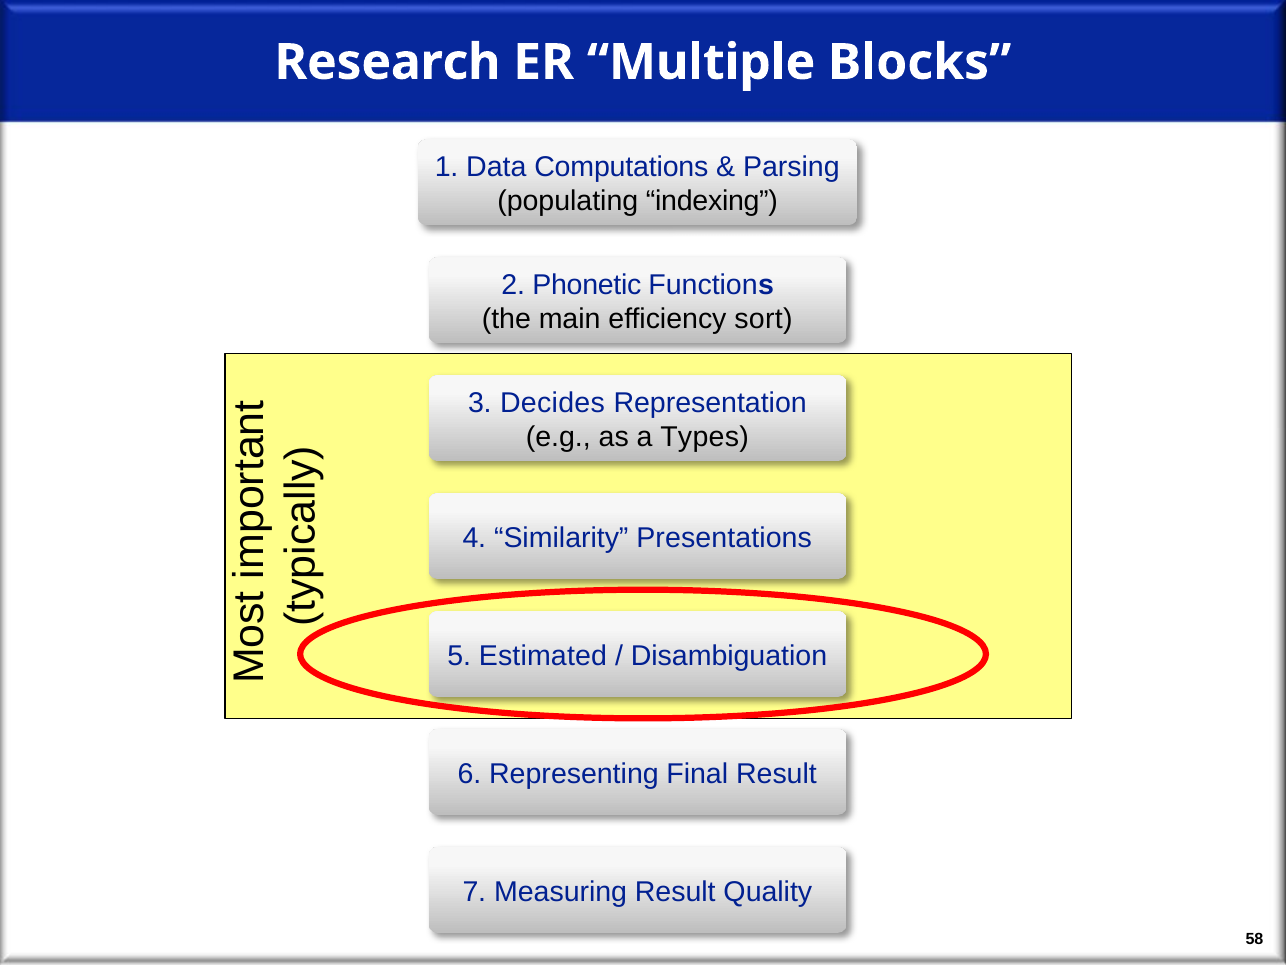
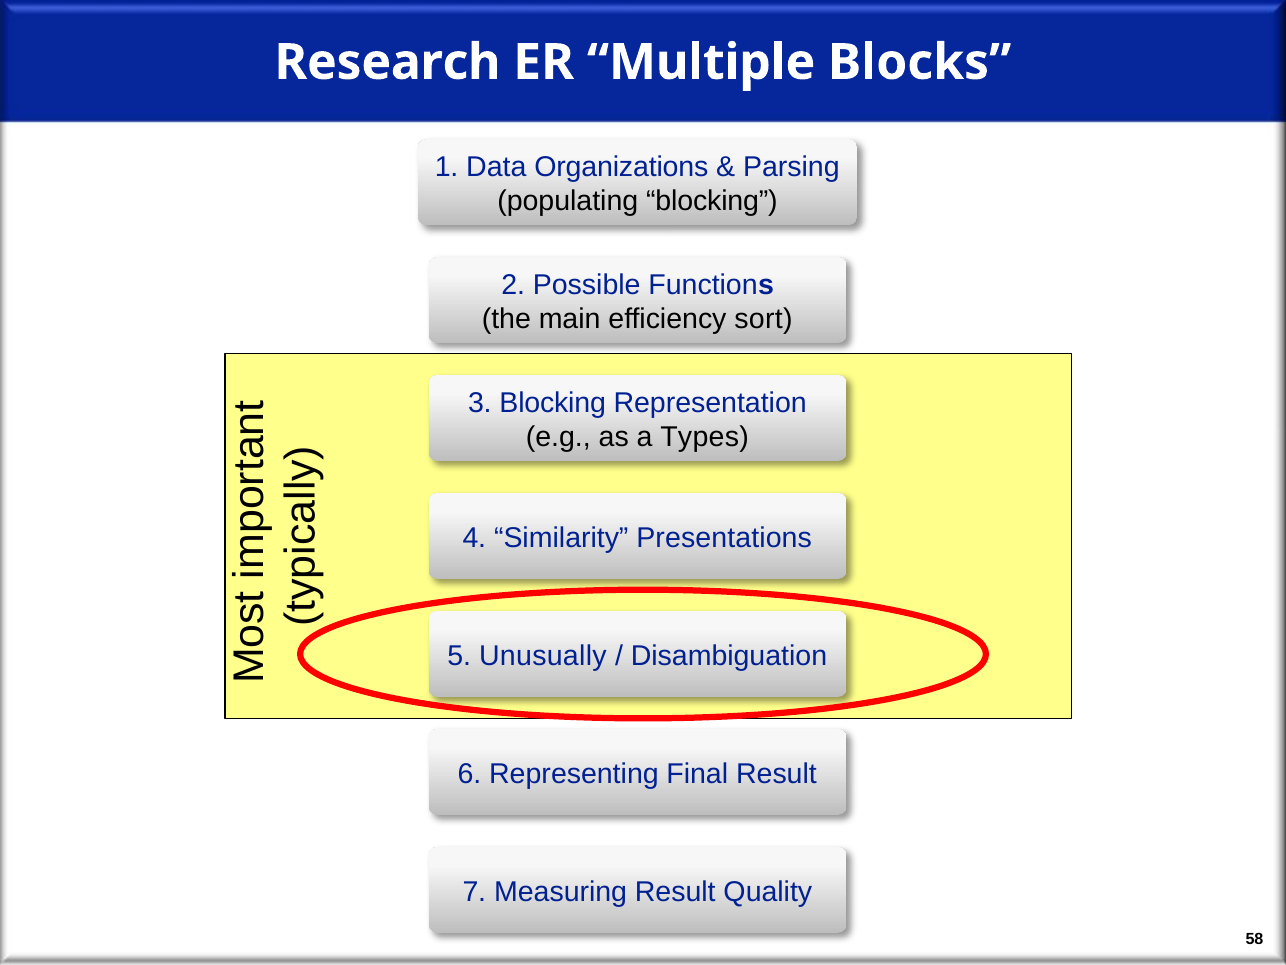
Computations: Computations -> Organizations
populating indexing: indexing -> blocking
Phonetic: Phonetic -> Possible
3 Decides: Decides -> Blocking
Estimated: Estimated -> Unusually
